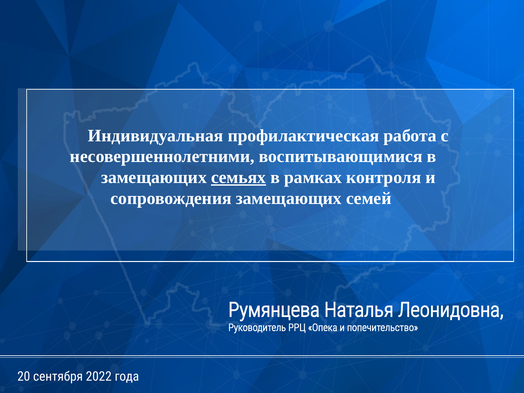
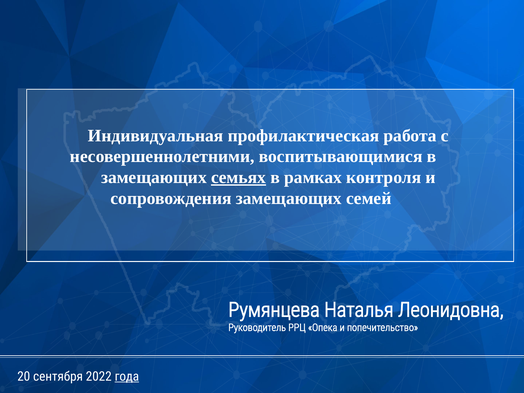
года underline: none -> present
